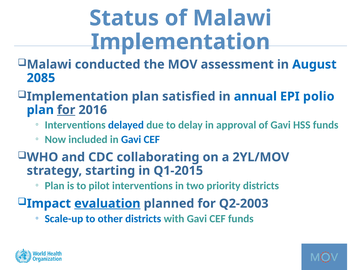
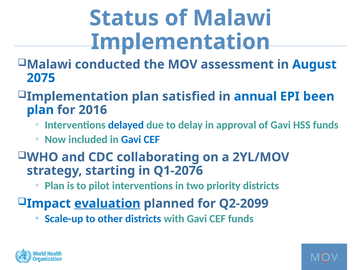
2085: 2085 -> 2075
polio: polio -> been
for at (66, 110) underline: present -> none
Q1-2015: Q1-2015 -> Q1-2076
Q2-2003: Q2-2003 -> Q2-2099
